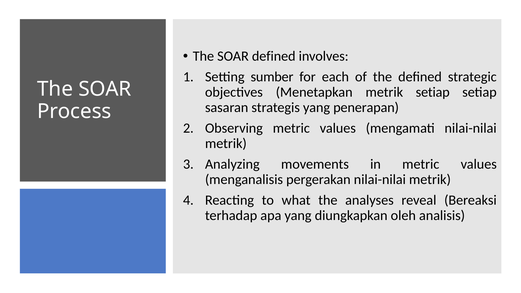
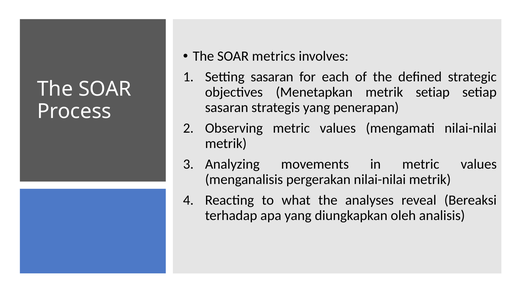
SOAR defined: defined -> metrics
Setting sumber: sumber -> sasaran
